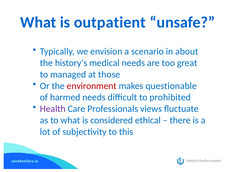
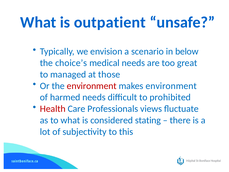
about: about -> below
history’s: history’s -> choice’s
makes questionable: questionable -> environment
Health colour: purple -> red
ethical: ethical -> stating
